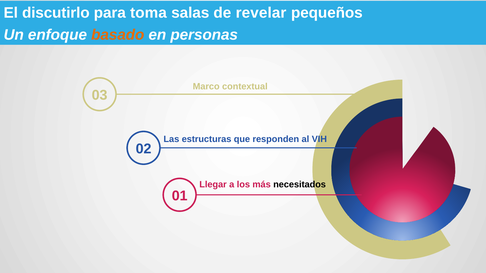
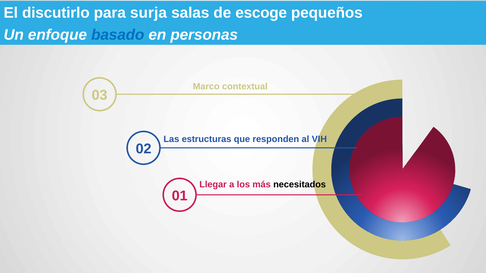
toma: toma -> surja
revelar: revelar -> escoge
basado colour: orange -> blue
